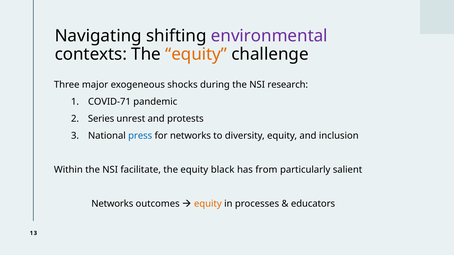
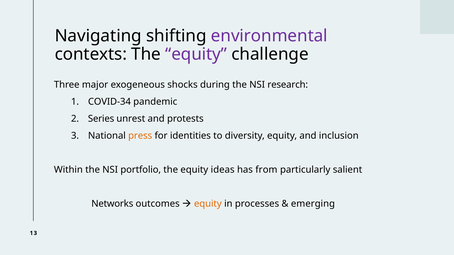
equity at (196, 54) colour: orange -> purple
COVID-71: COVID-71 -> COVID-34
press colour: blue -> orange
for networks: networks -> identities
facilitate: facilitate -> portfolio
black: black -> ideas
educators: educators -> emerging
